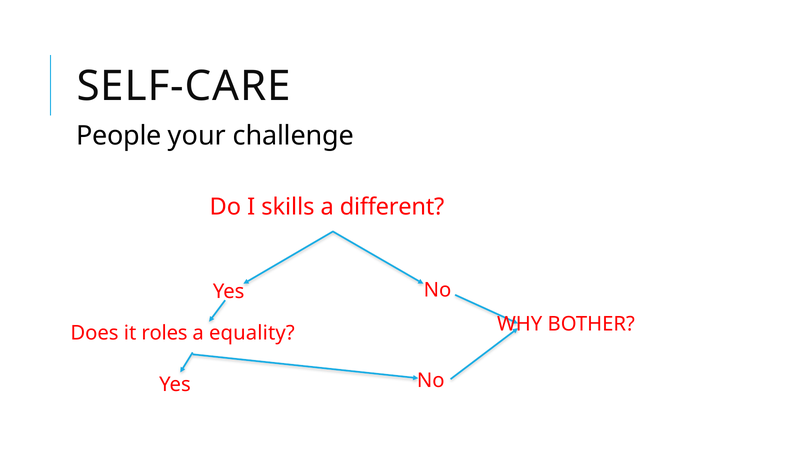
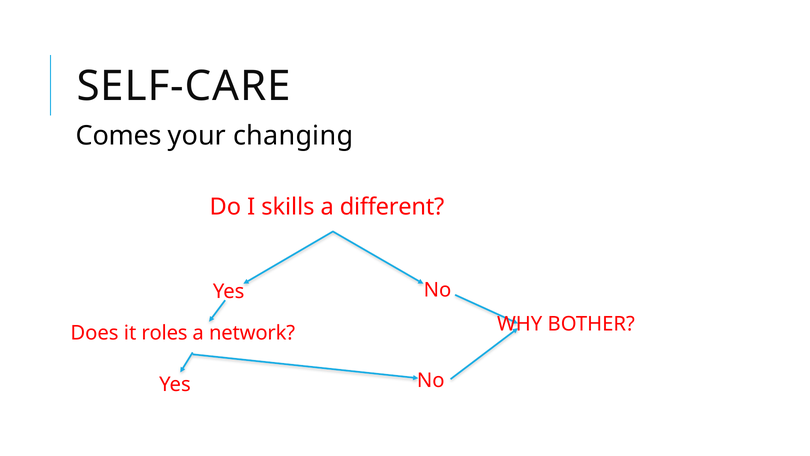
People: People -> Comes
challenge: challenge -> changing
equality: equality -> network
